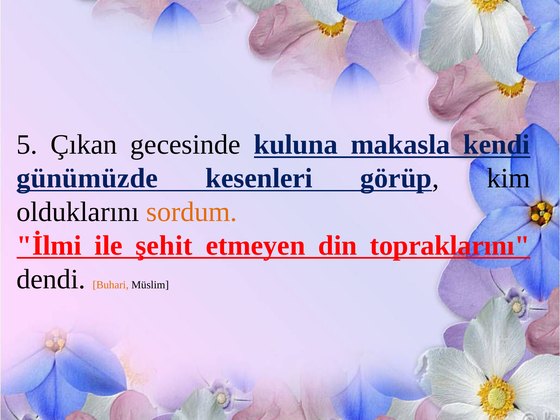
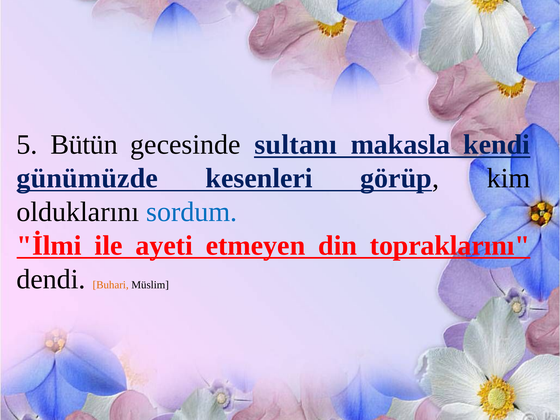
Çıkan: Çıkan -> Bütün
kuluna: kuluna -> sultanı
sordum colour: orange -> blue
şehit: şehit -> ayeti
